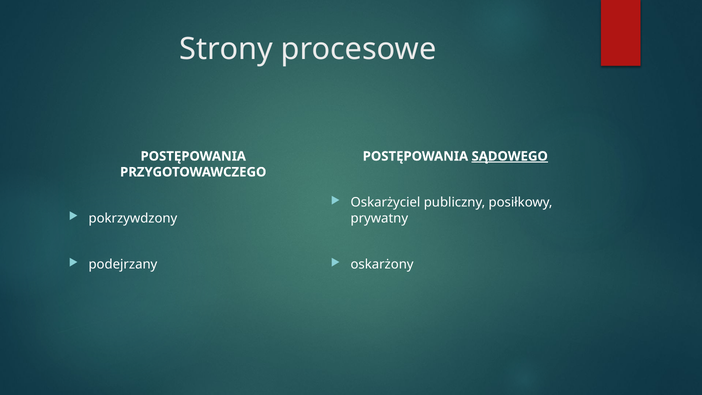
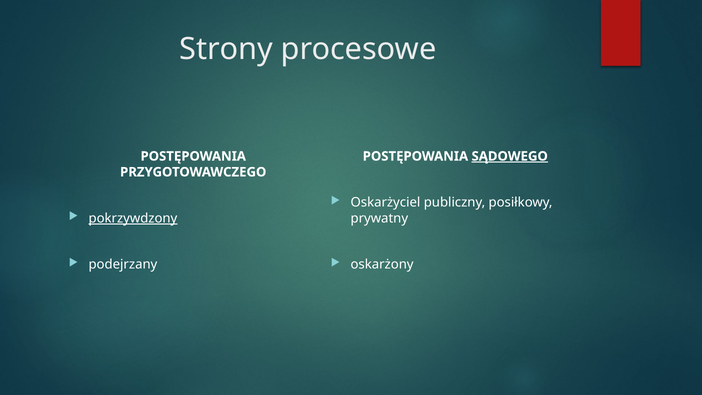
pokrzywdzony underline: none -> present
